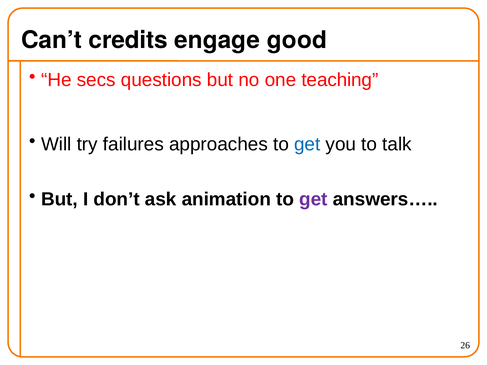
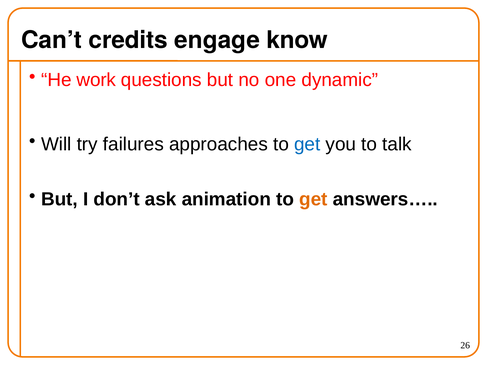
good: good -> know
secs: secs -> work
teaching: teaching -> dynamic
get at (313, 199) colour: purple -> orange
